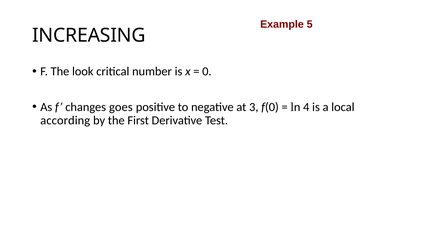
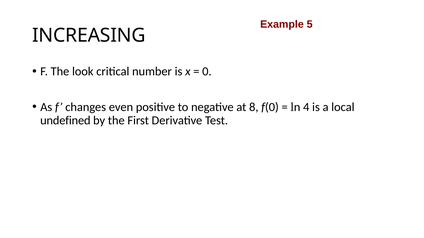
goes: goes -> even
3: 3 -> 8
according: according -> undefined
